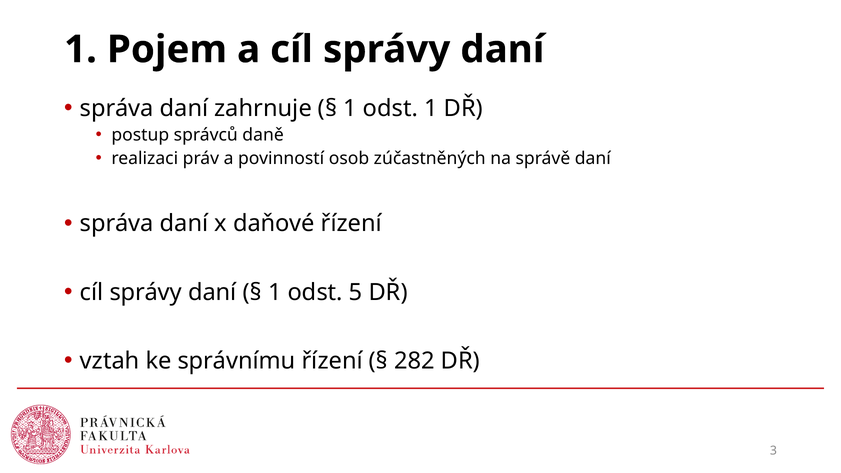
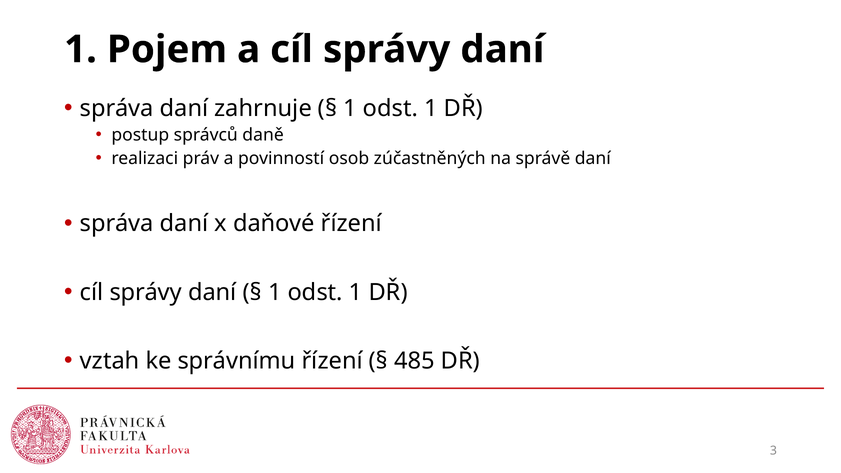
5 at (356, 292): 5 -> 1
282: 282 -> 485
